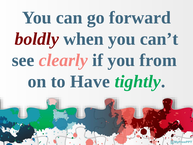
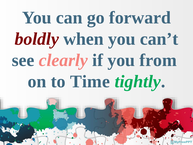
Have: Have -> Time
